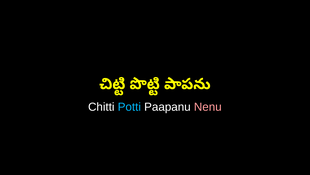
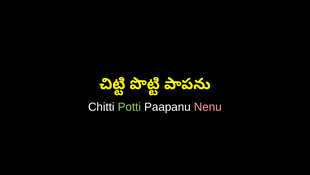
Potti colour: light blue -> light green
